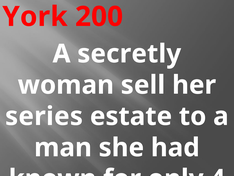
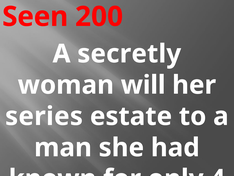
York: York -> Seen
sell: sell -> will
